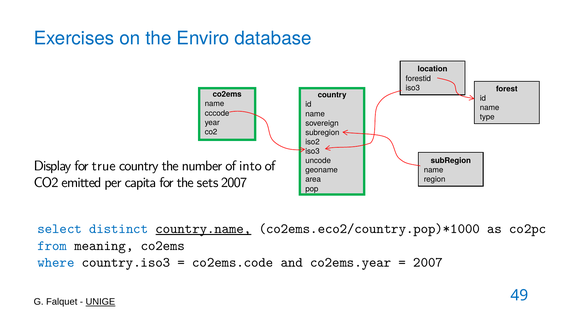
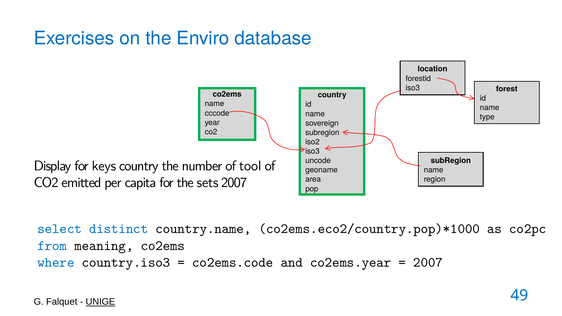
true: true -> keys
into: into -> tool
country.name underline: present -> none
